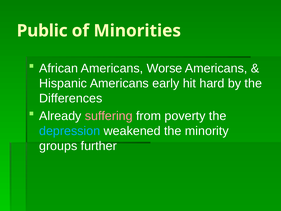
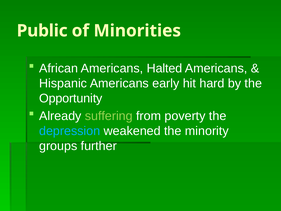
Worse: Worse -> Halted
Differences: Differences -> Opportunity
suffering colour: pink -> light green
